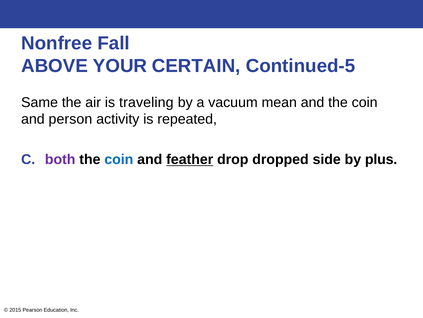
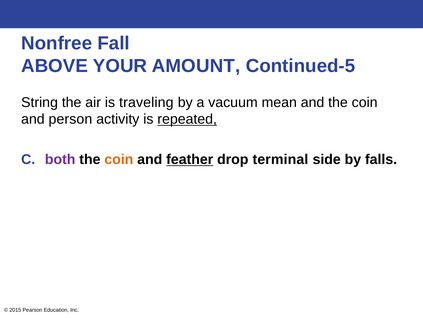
CERTAIN: CERTAIN -> AMOUNT
Same: Same -> String
repeated underline: none -> present
coin at (119, 159) colour: blue -> orange
dropped: dropped -> terminal
plus: plus -> falls
